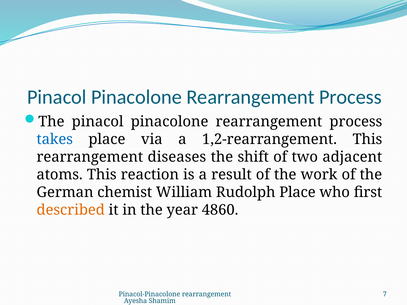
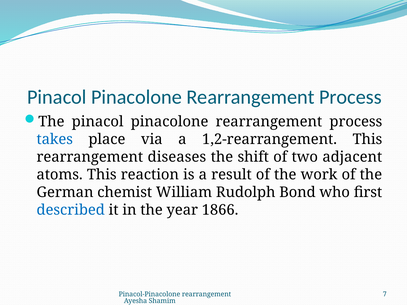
Rudolph Place: Place -> Bond
described colour: orange -> blue
4860: 4860 -> 1866
